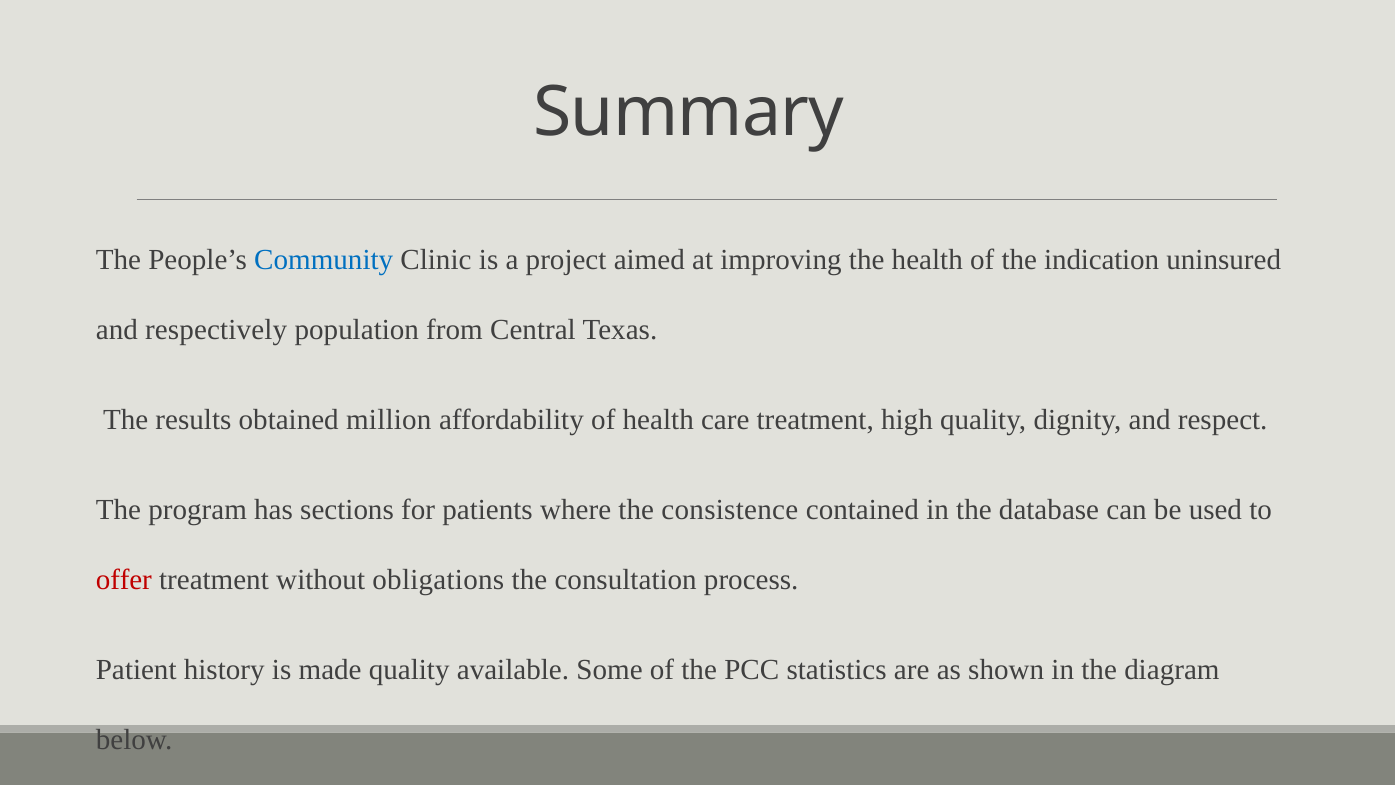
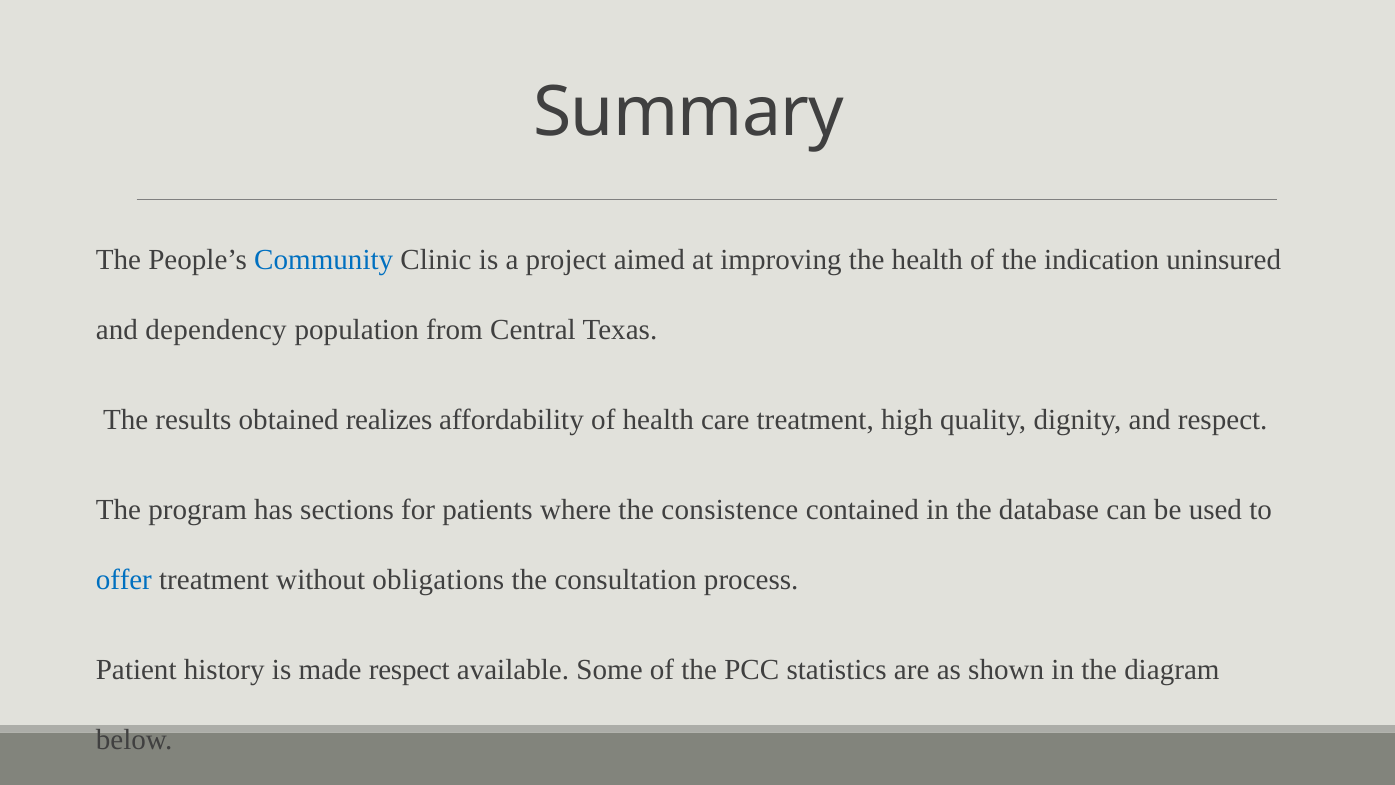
respectively: respectively -> dependency
million: million -> realizes
offer colour: red -> blue
made quality: quality -> respect
